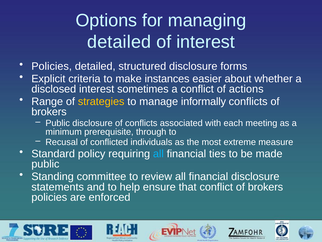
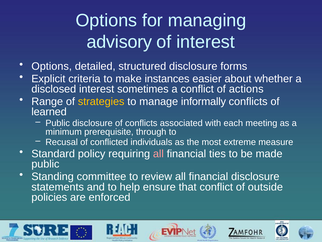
detailed at (119, 42): detailed -> advisory
Policies at (52, 66): Policies -> Options
brokers at (49, 112): brokers -> learned
all at (158, 154) colour: light blue -> pink
conflict of brokers: brokers -> outside
